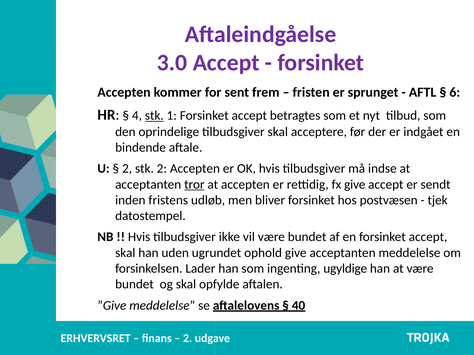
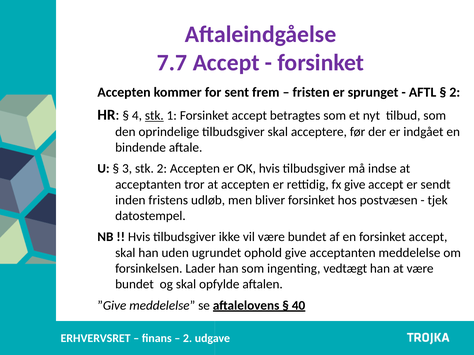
3.0: 3.0 -> 7.7
6 at (455, 92): 6 -> 2
2 at (127, 169): 2 -> 3
tror underline: present -> none
ugyldige: ugyldige -> vedtægt
